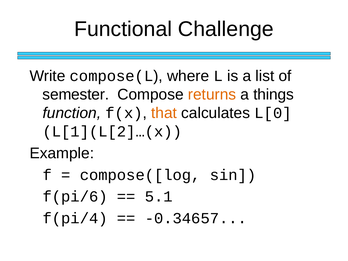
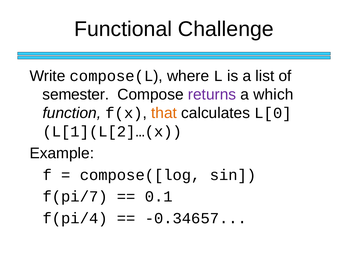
returns colour: orange -> purple
things: things -> which
f(pi/6: f(pi/6 -> f(pi/7
5.1: 5.1 -> 0.1
